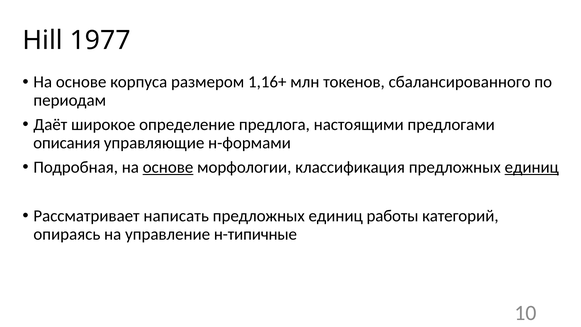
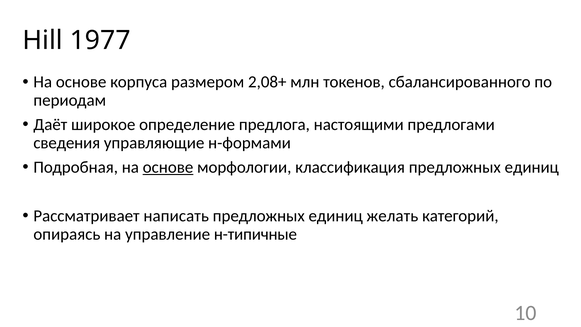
1,16+: 1,16+ -> 2,08+
описания: описания -> сведения
единиц at (532, 167) underline: present -> none
работы: работы -> желать
